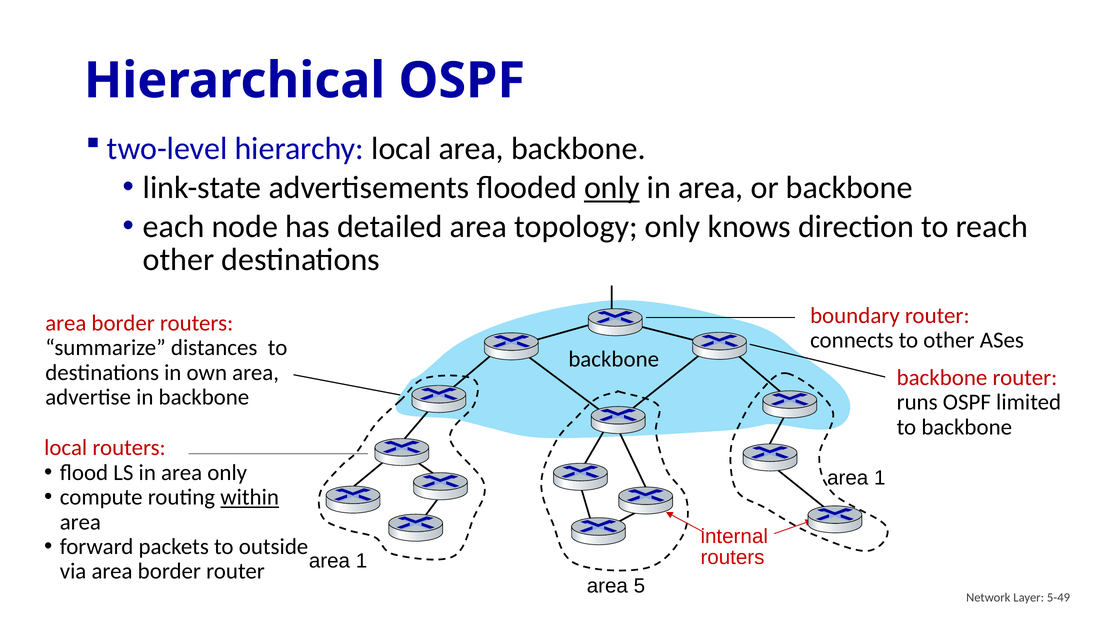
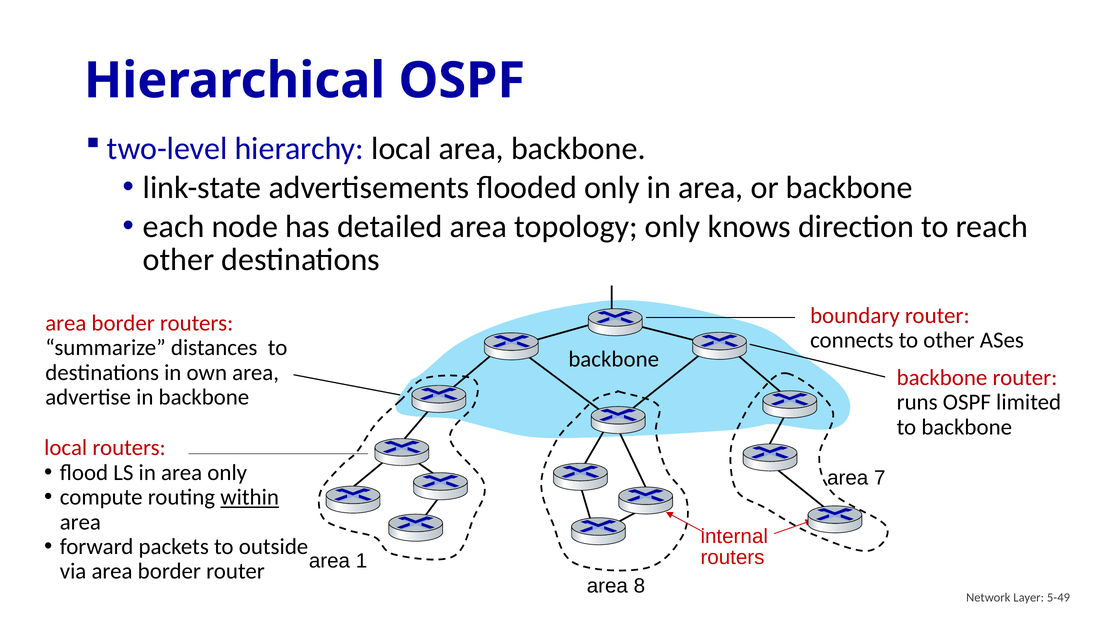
only at (612, 188) underline: present -> none
1 at (880, 478): 1 -> 7
5: 5 -> 8
